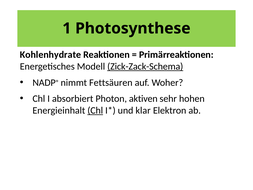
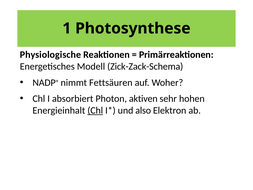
Kohlenhydrate: Kohlenhydrate -> Physiologische
Zick-Zack-Schema underline: present -> none
klar: klar -> also
